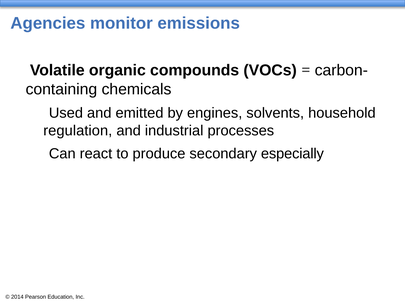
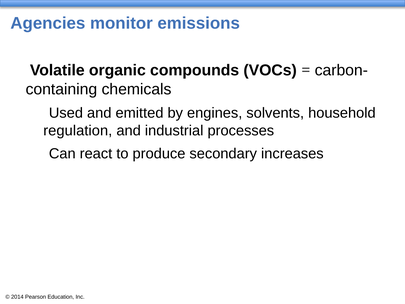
especially: especially -> increases
